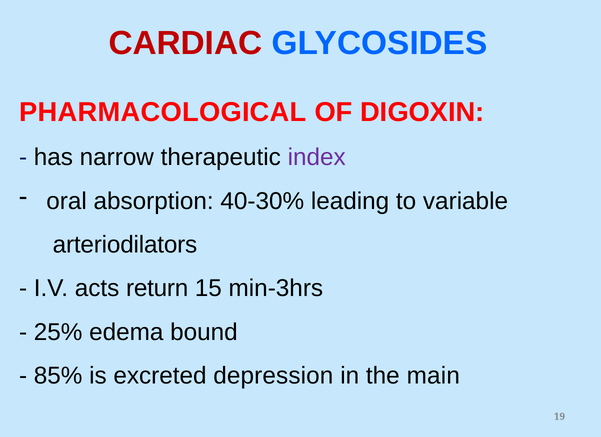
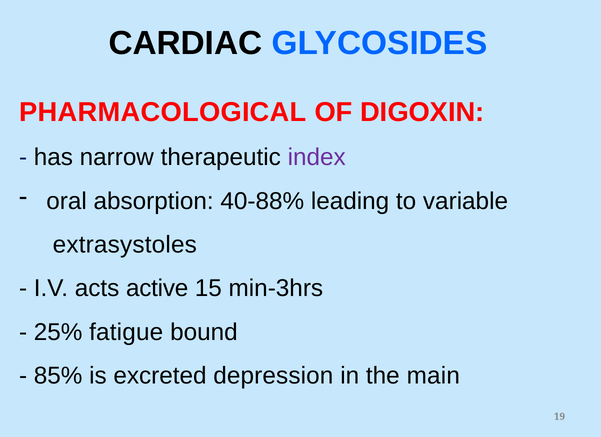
CARDIAC colour: red -> black
40-30%: 40-30% -> 40-88%
arteriodilators: arteriodilators -> extrasystoles
return: return -> active
edema: edema -> fatigue
